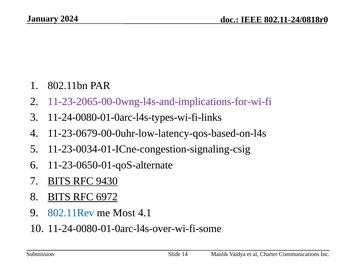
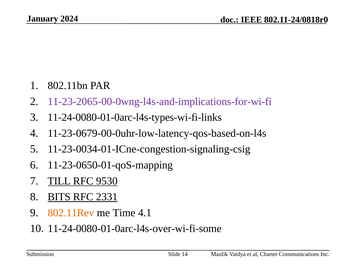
11-23-0650-01-qoS-alternate: 11-23-0650-01-qoS-alternate -> 11-23-0650-01-qoS-mapping
BITS at (59, 181): BITS -> TILL
9430: 9430 -> 9530
6972: 6972 -> 2331
802.11Rev colour: blue -> orange
Most: Most -> Time
